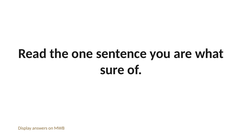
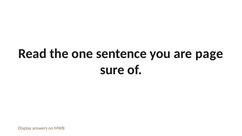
what: what -> page
